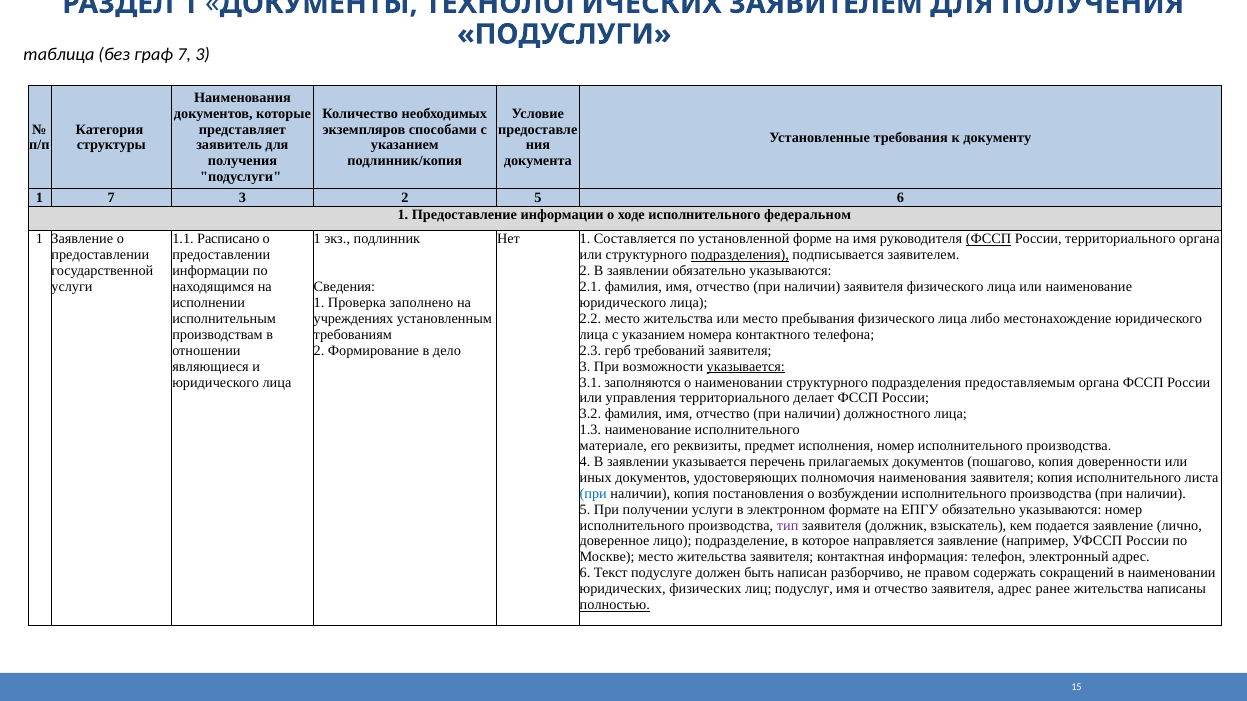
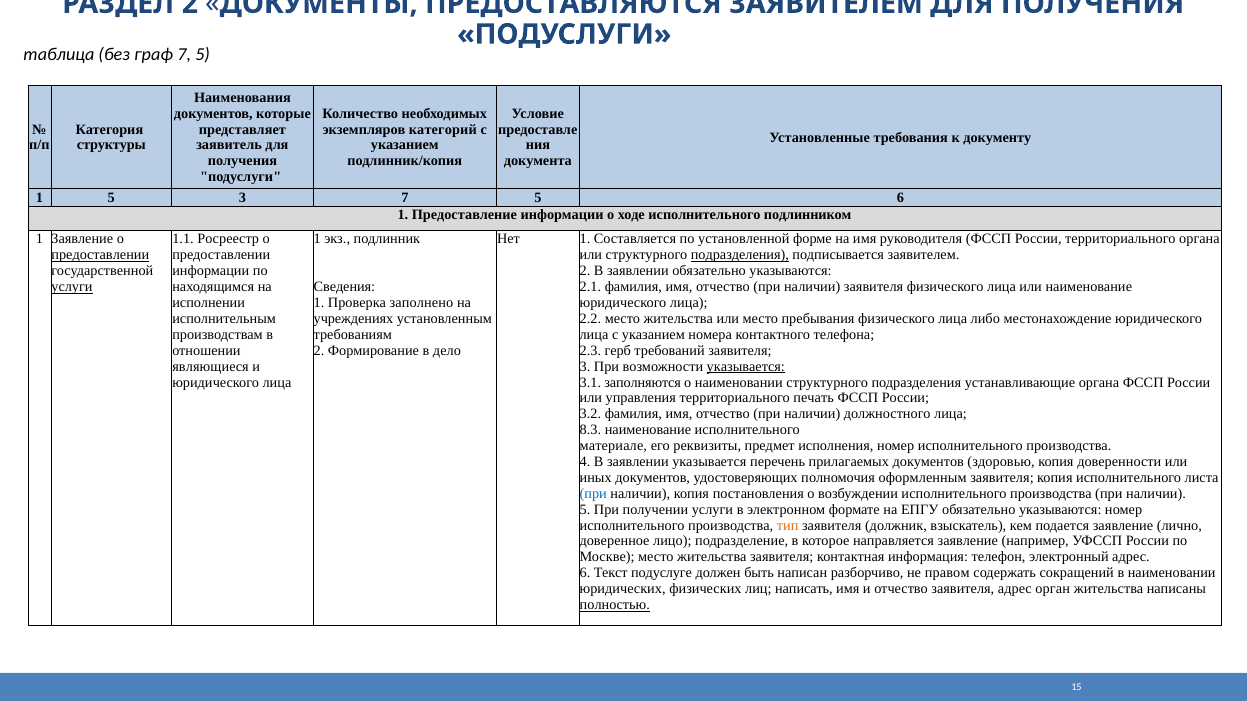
РАЗДЕЛ 1: 1 -> 2
ТЕХНОЛОГИЧЕСКИХ: ТЕХНОЛОГИЧЕСКИХ -> ПРЕДОСТАВЛЯЮТСЯ
граф 7 3: 3 -> 5
способами: способами -> категорий
1 7: 7 -> 5
3 2: 2 -> 7
федеральном: федеральном -> подлинником
Расписано: Расписано -> Росреестр
ФССП at (988, 239) underline: present -> none
предоставлении at (100, 255) underline: none -> present
услуги at (72, 287) underline: none -> present
предоставляемым: предоставляемым -> устанавливающие
делает: делает -> печать
1.3: 1.3 -> 8.3
пошагово: пошагово -> здоровью
полномочия наименования: наименования -> оформленным
тип colour: purple -> orange
подуслуг: подуслуг -> написать
ранее: ранее -> орган
